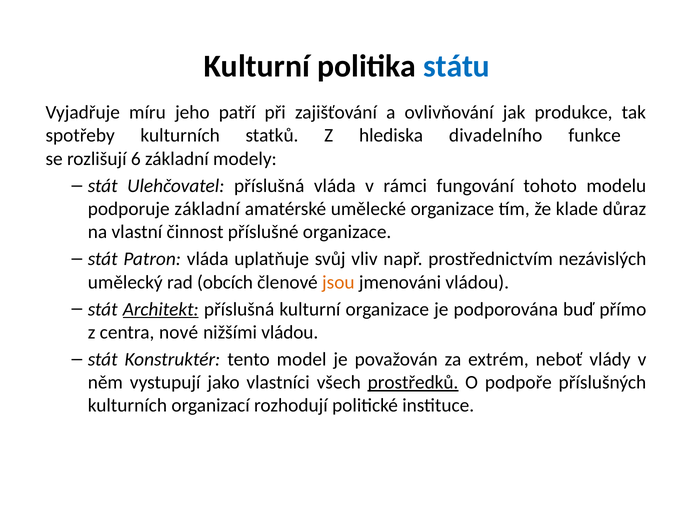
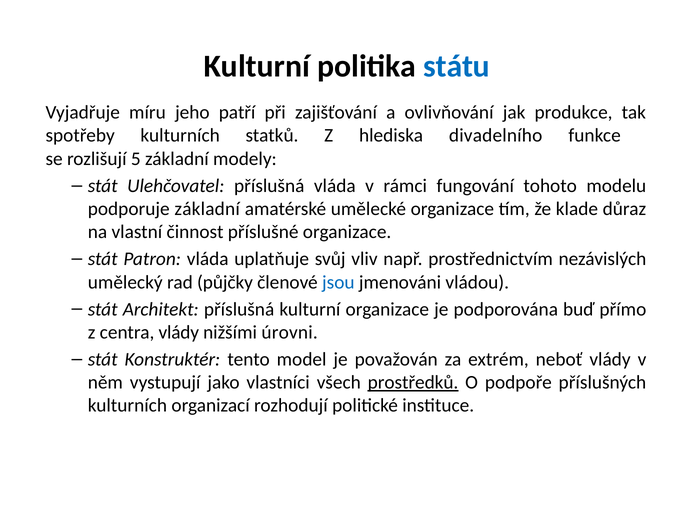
6: 6 -> 5
obcích: obcích -> půjčky
jsou colour: orange -> blue
Architekt underline: present -> none
centra nové: nové -> vlády
nižšími vládou: vládou -> úrovni
